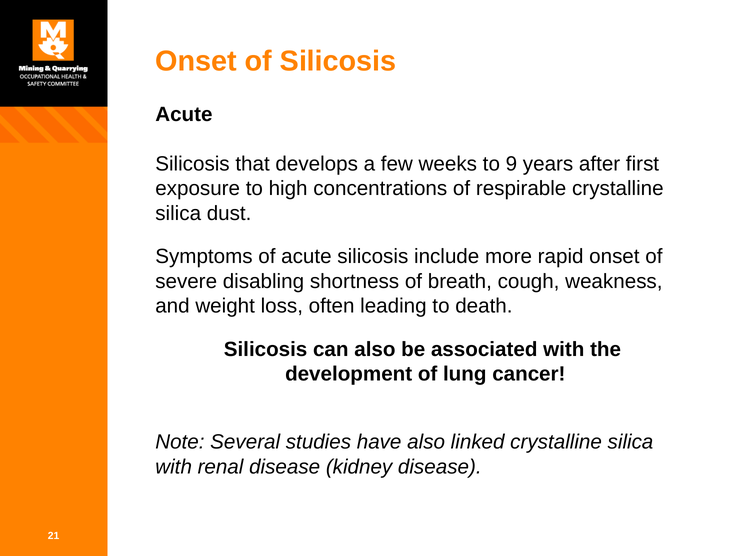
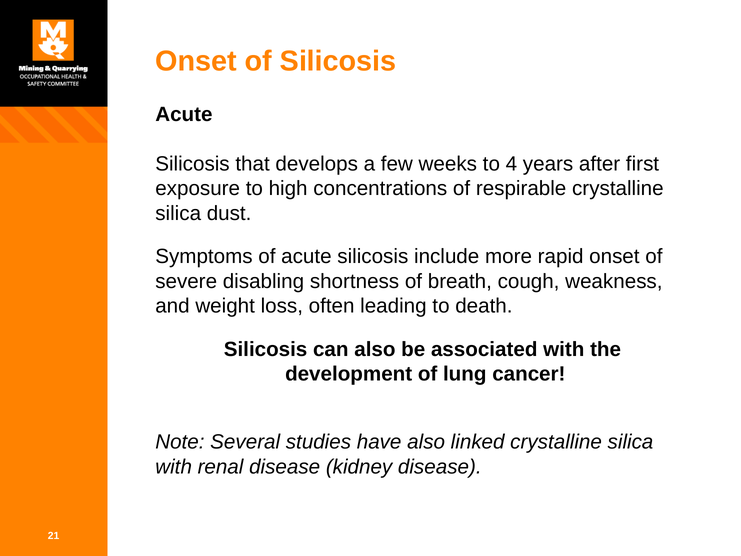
9: 9 -> 4
